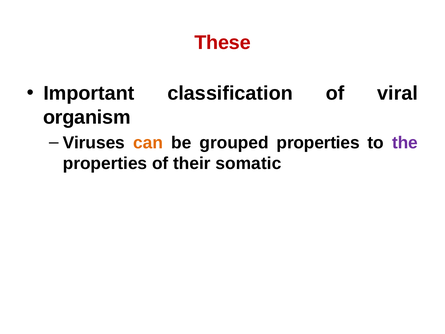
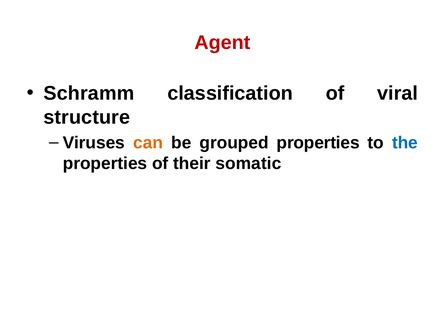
These: These -> Agent
Important: Important -> Schramm
organism: organism -> structure
the colour: purple -> blue
